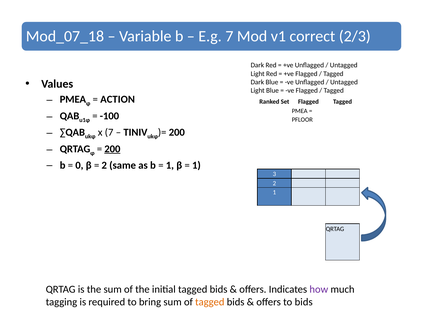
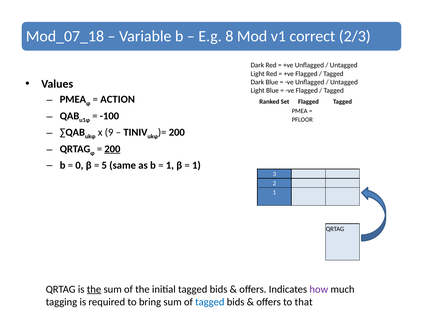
7 at (229, 36): 7 -> 8
x 7: 7 -> 9
2 at (104, 166): 2 -> 5
the at (94, 289) underline: none -> present
tagged at (210, 302) colour: orange -> blue
to bids: bids -> that
